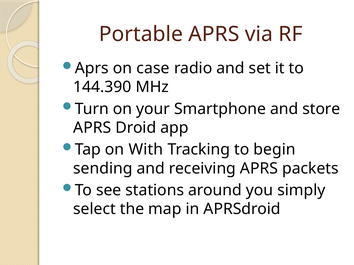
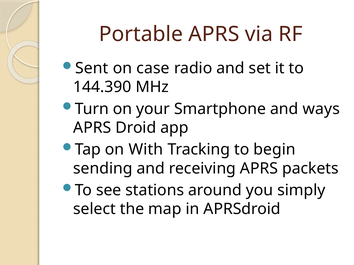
Aprs at (92, 68): Aprs -> Sent
store: store -> ways
